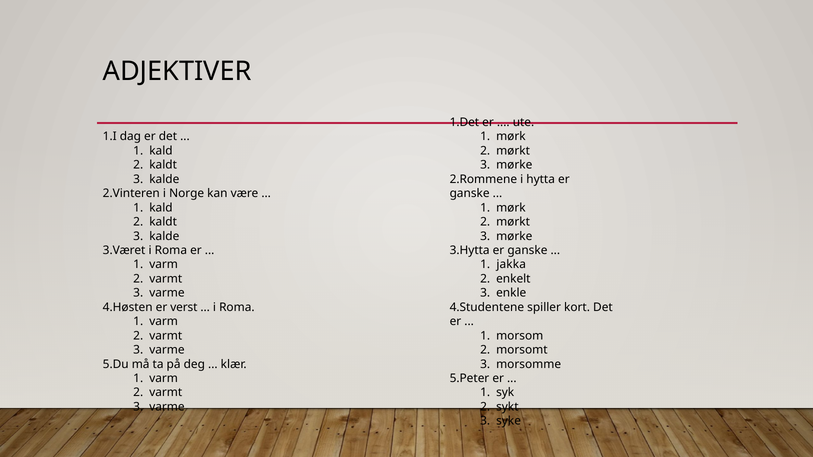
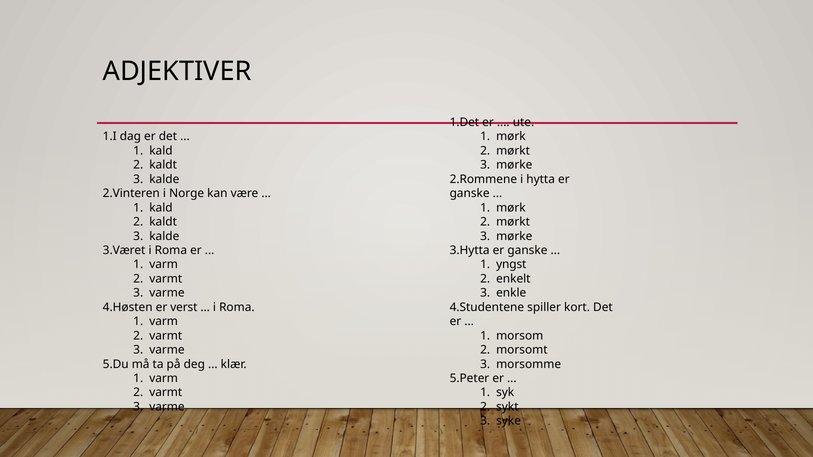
jakka: jakka -> yngst
